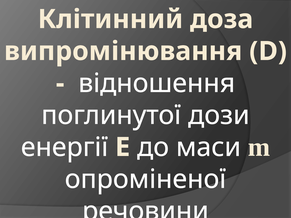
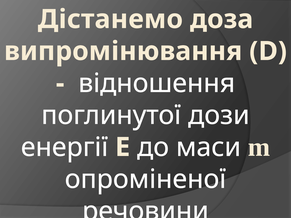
Клітинний: Клітинний -> Дістанемо
